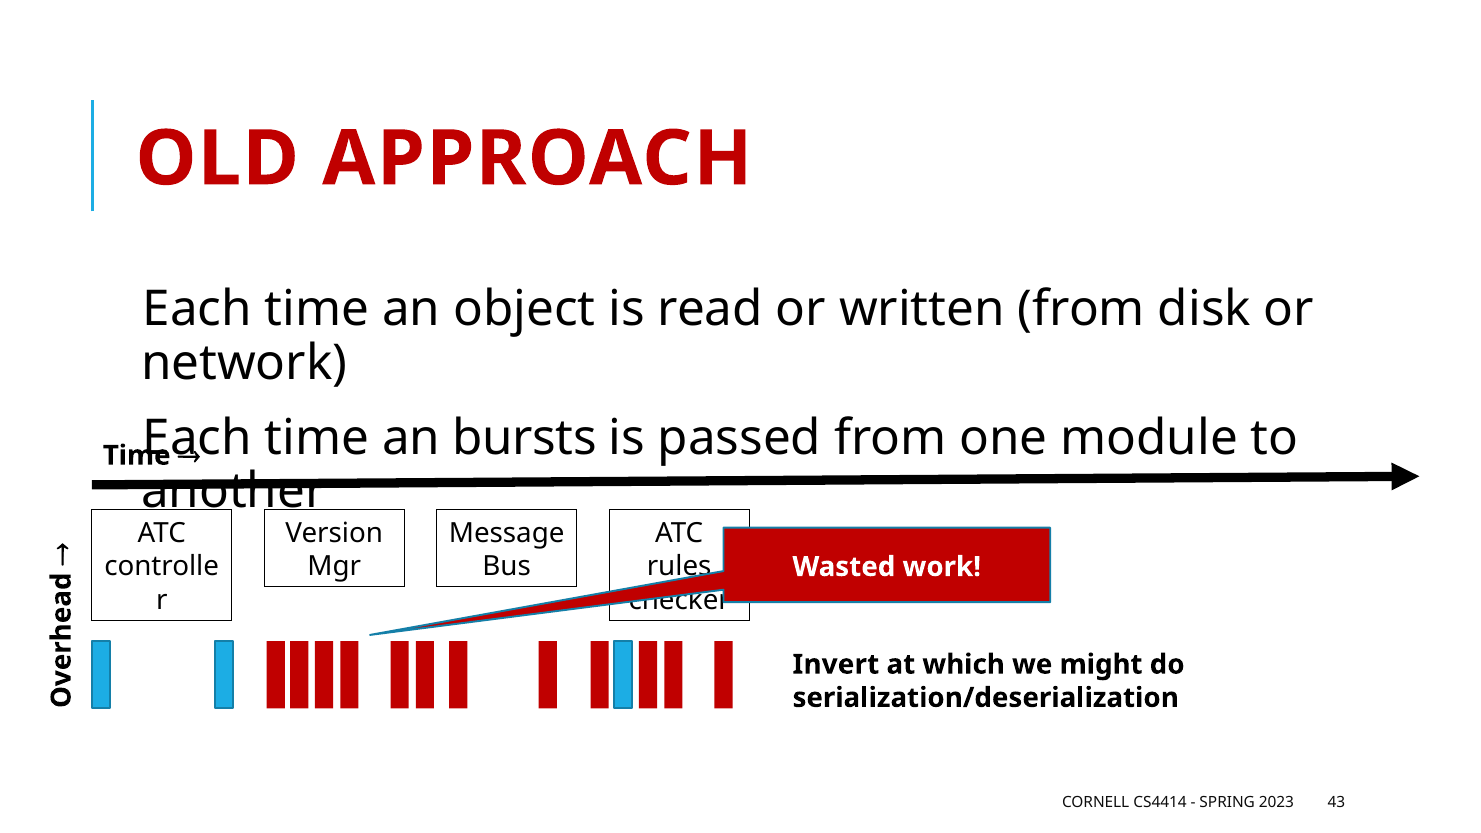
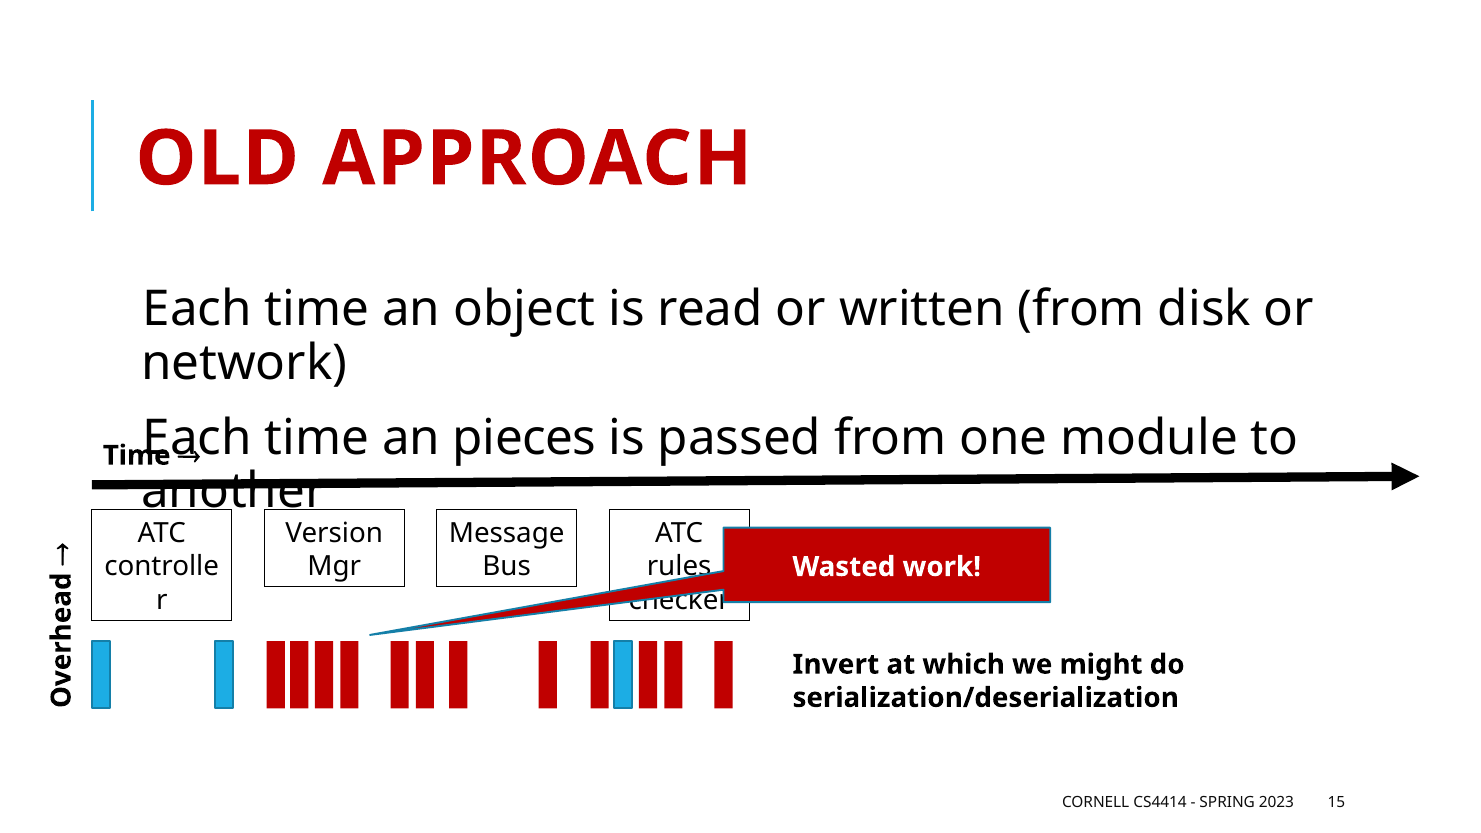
bursts: bursts -> pieces
43: 43 -> 15
